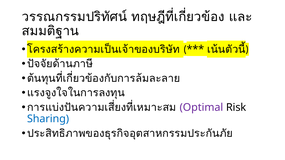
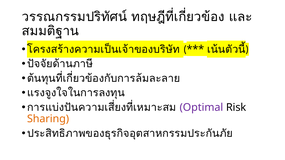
Sharing colour: blue -> orange
